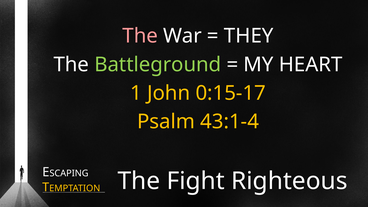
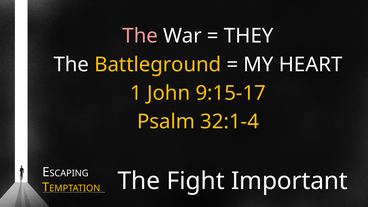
Battleground colour: light green -> yellow
0:15-17: 0:15-17 -> 9:15-17
43:1-4: 43:1-4 -> 32:1-4
Righteous: Righteous -> Important
